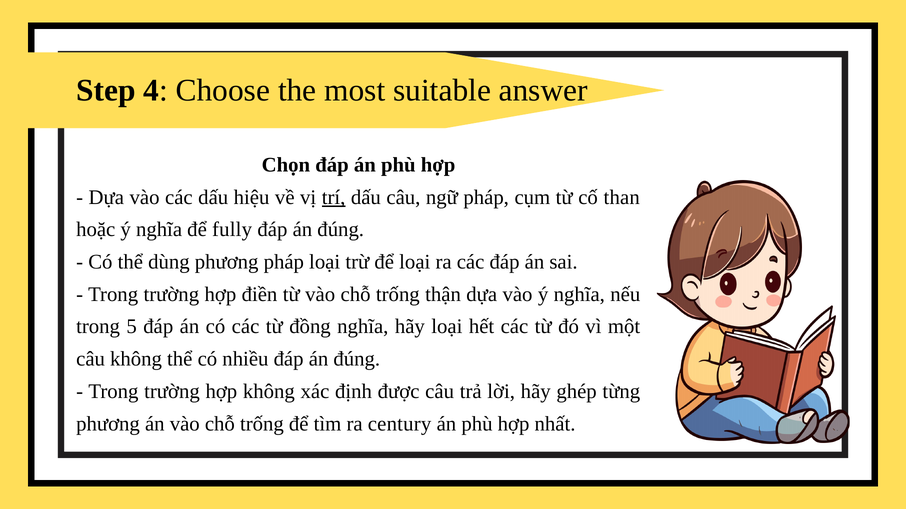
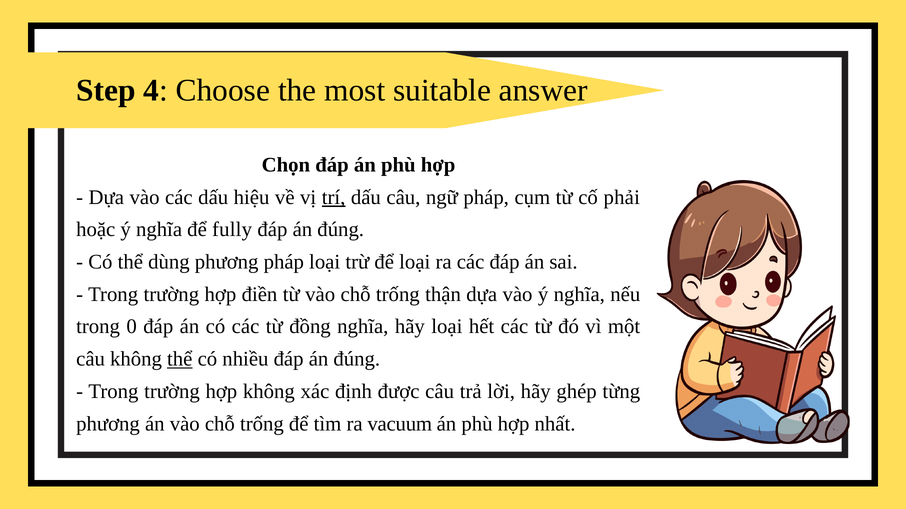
than: than -> phải
5: 5 -> 0
thể at (180, 359) underline: none -> present
century: century -> vacuum
